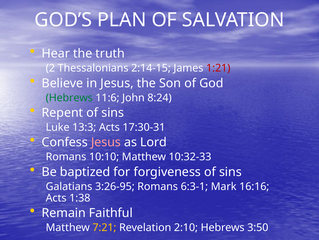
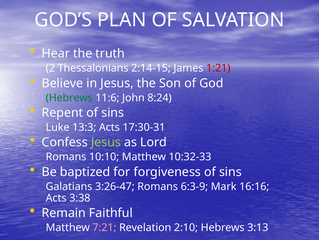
Jesus at (106, 142) colour: pink -> light green
3:26-95: 3:26-95 -> 3:26-47
6:3-1: 6:3-1 -> 6:3-9
1:38: 1:38 -> 3:38
7:21 colour: yellow -> pink
3:50: 3:50 -> 3:13
